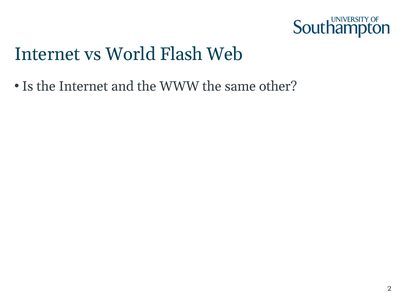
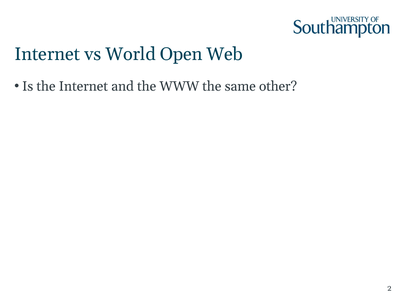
Flash: Flash -> Open
